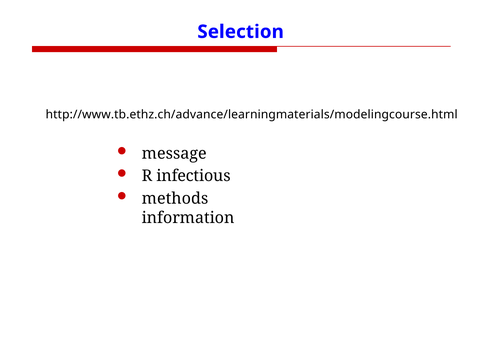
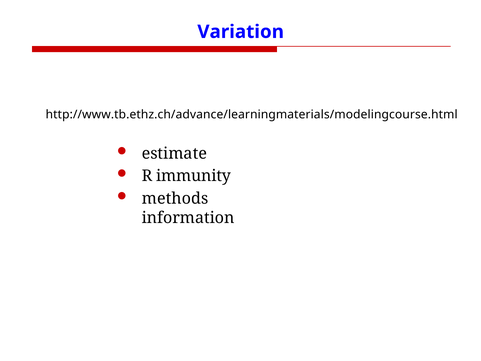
Selection: Selection -> Variation
message: message -> estimate
infectious: infectious -> immunity
